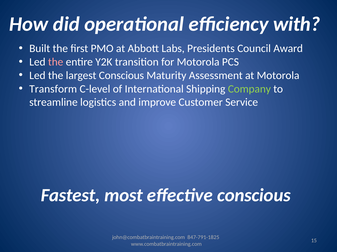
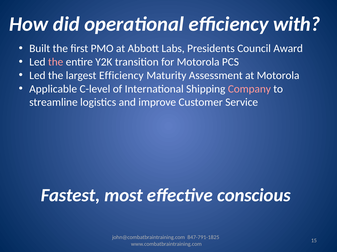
largest Conscious: Conscious -> Efficiency
Transform: Transform -> Applicable
Company colour: light green -> pink
